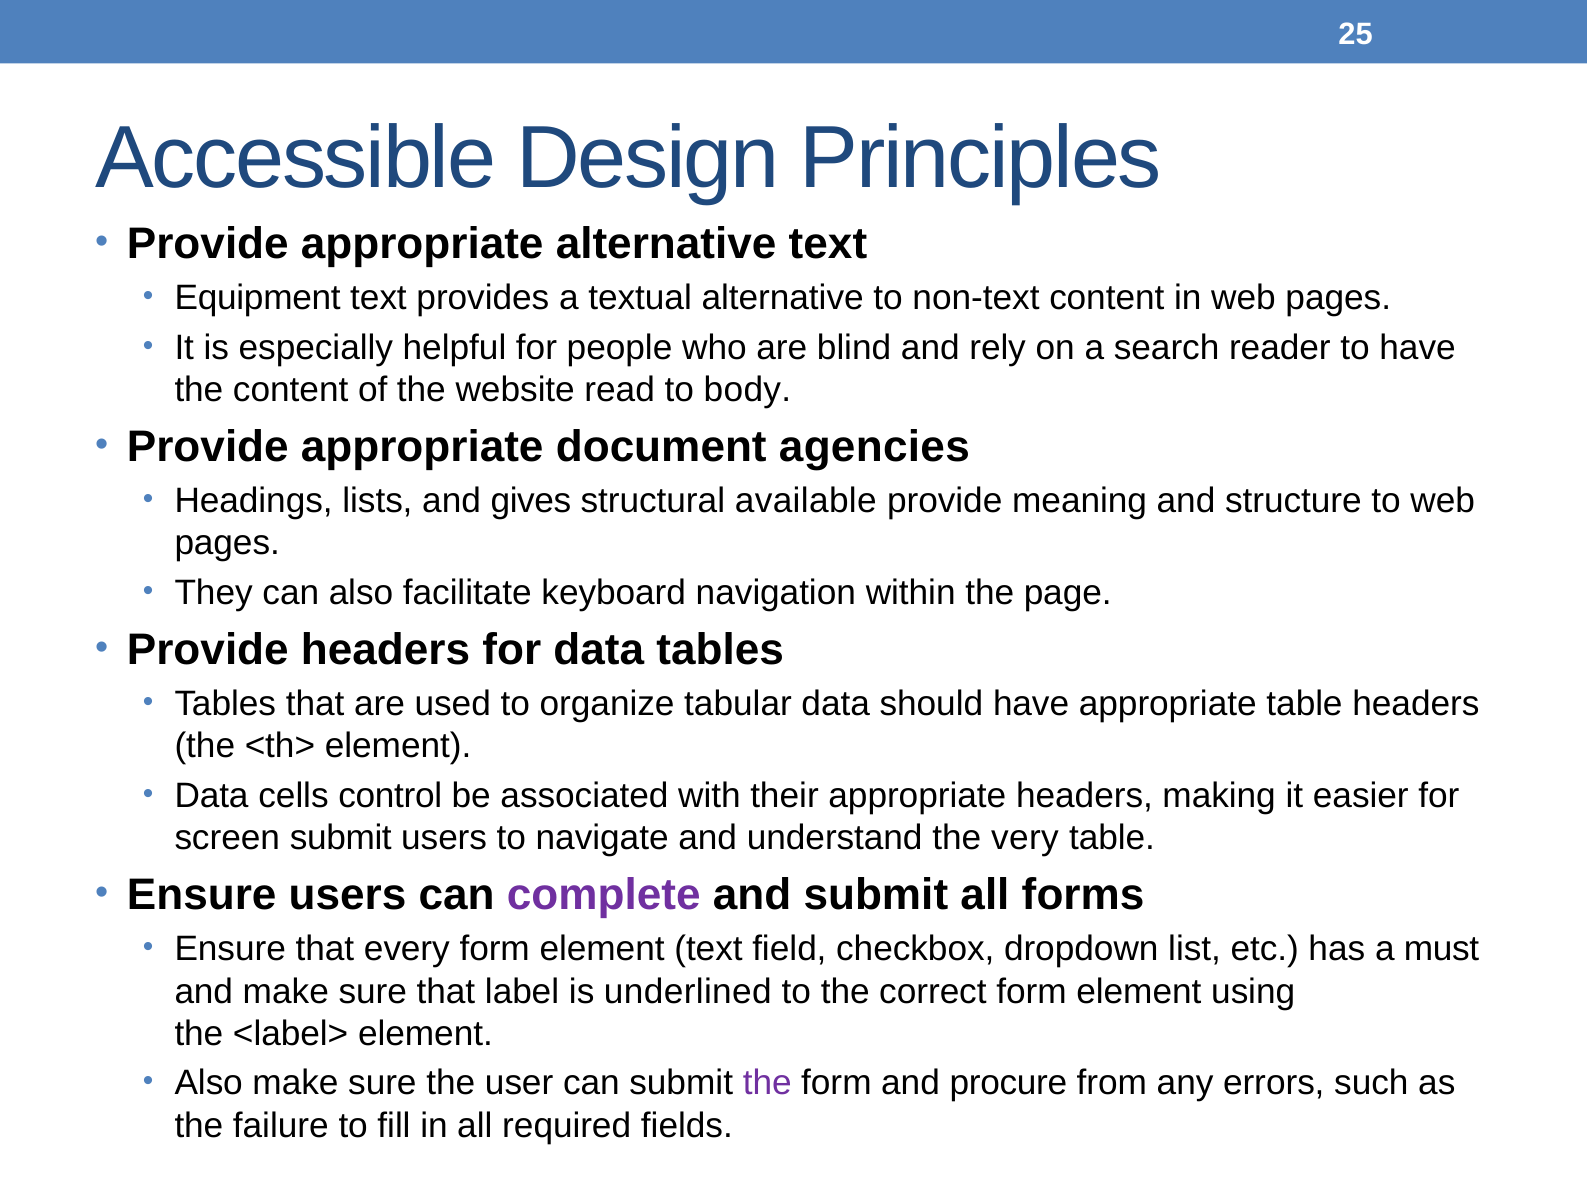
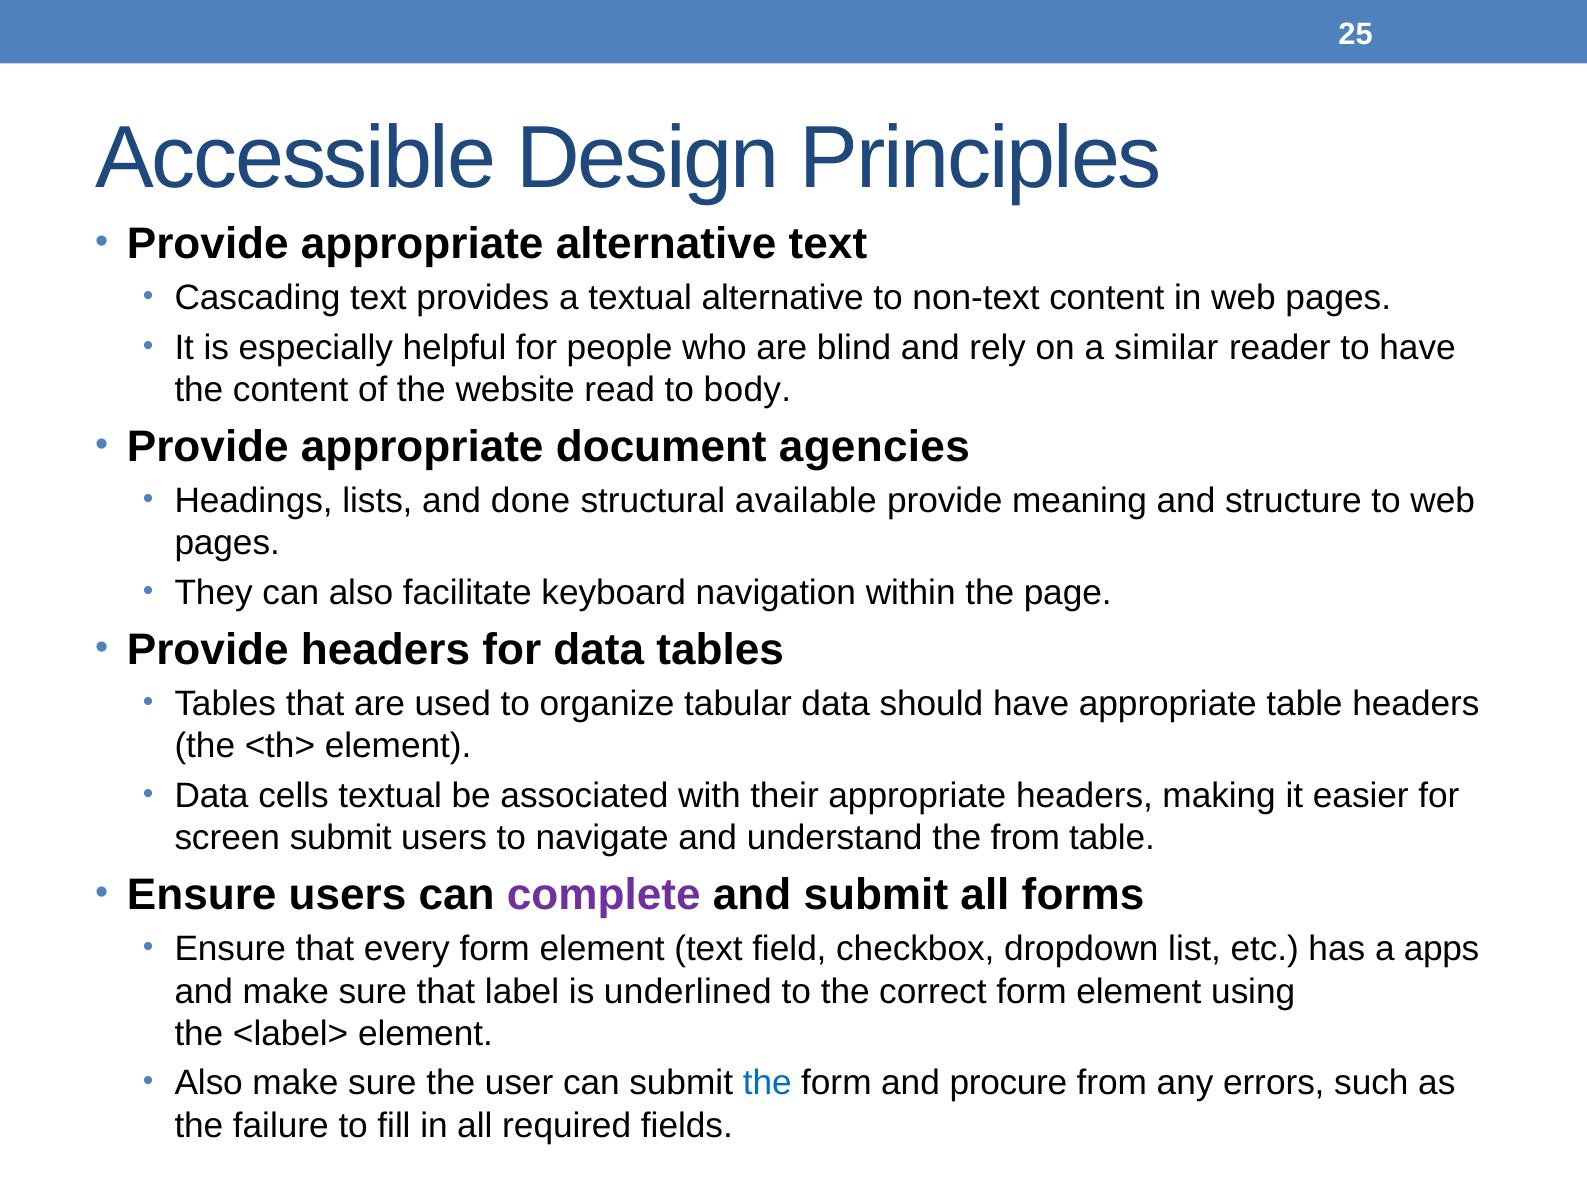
Equipment: Equipment -> Cascading
search: search -> similar
gives: gives -> done
cells control: control -> textual
the very: very -> from
must: must -> apps
the at (767, 1082) colour: purple -> blue
